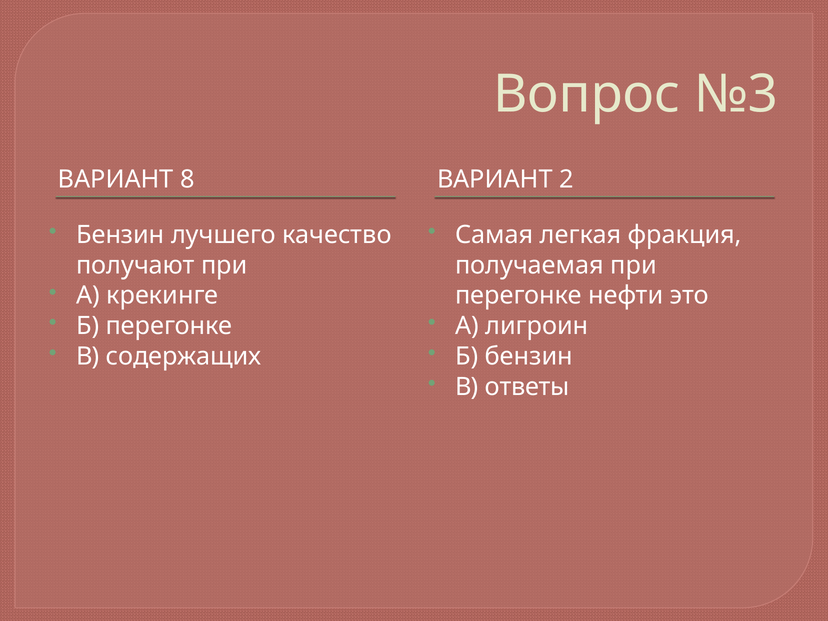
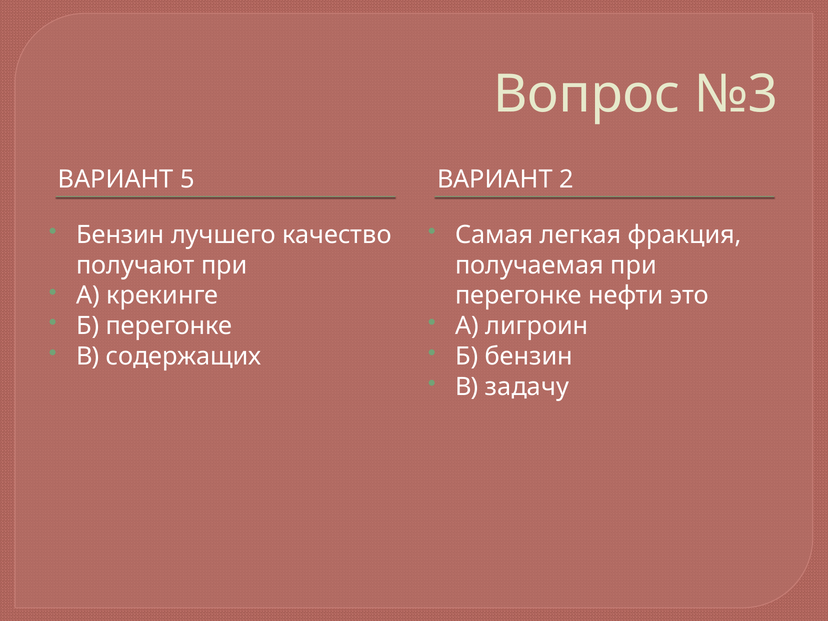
8: 8 -> 5
ответы: ответы -> задачу
